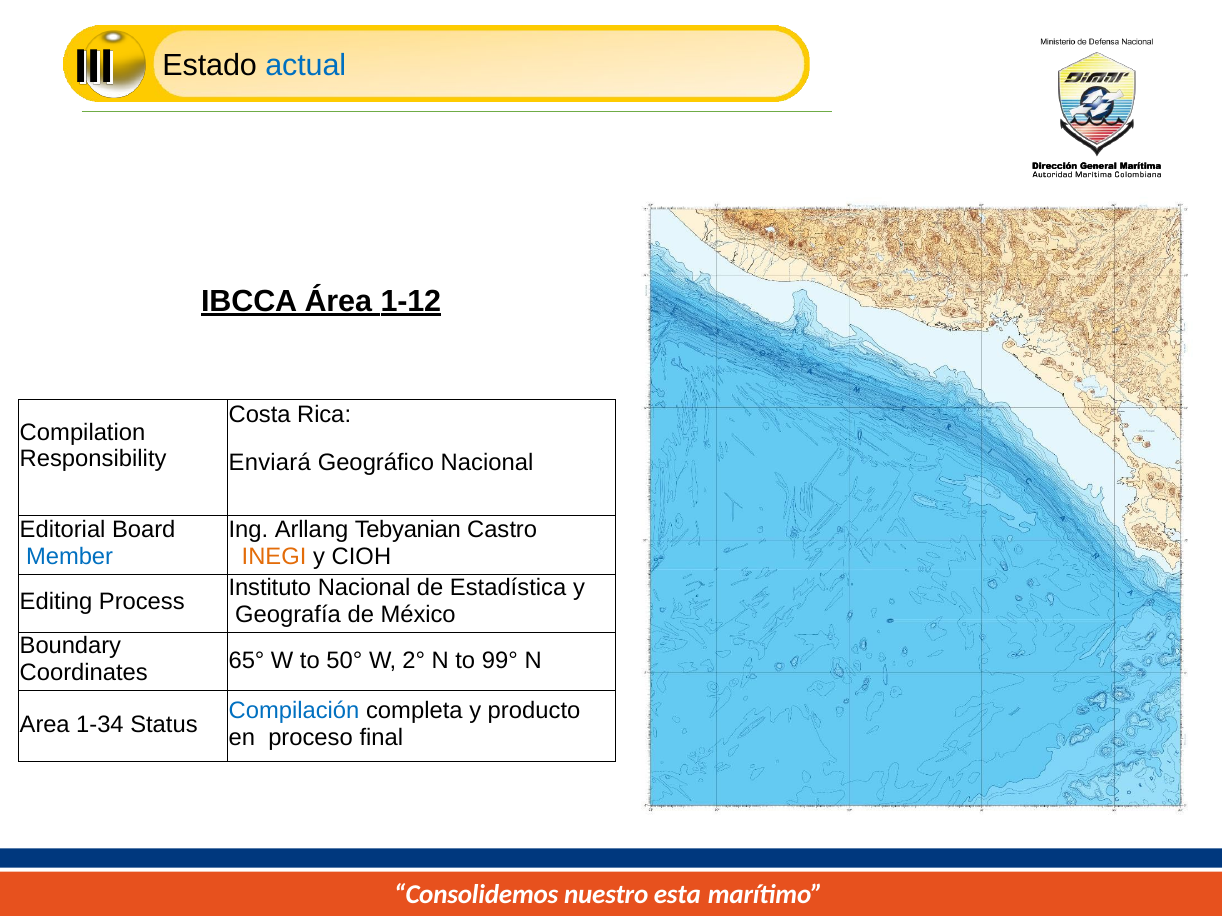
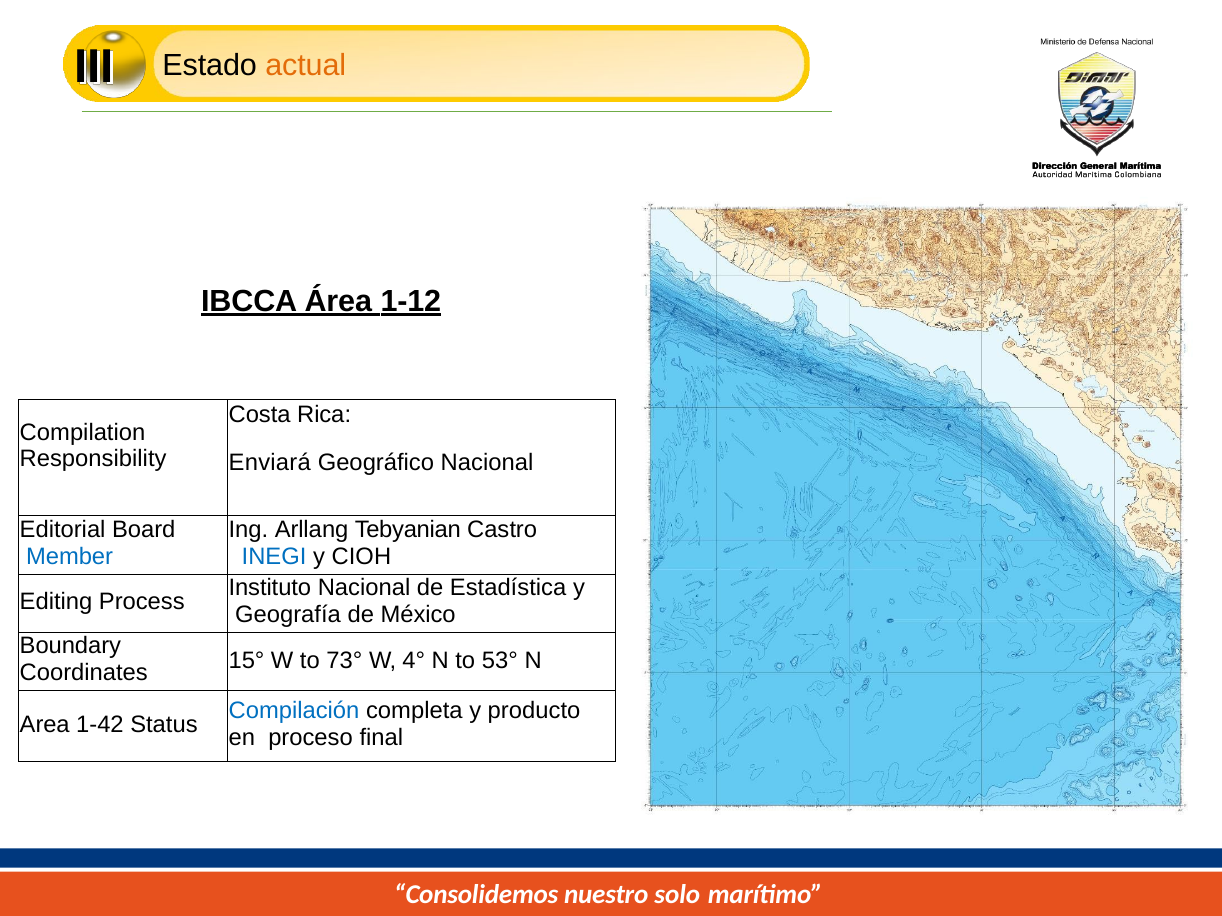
actual colour: blue -> orange
INEGI colour: orange -> blue
65°: 65° -> 15°
50°: 50° -> 73°
2°: 2° -> 4°
99°: 99° -> 53°
1-34: 1-34 -> 1-42
esta: esta -> solo
